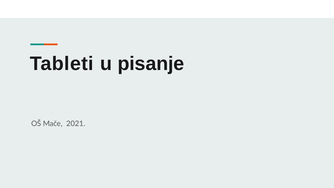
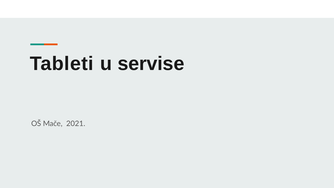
pisanje: pisanje -> servise
